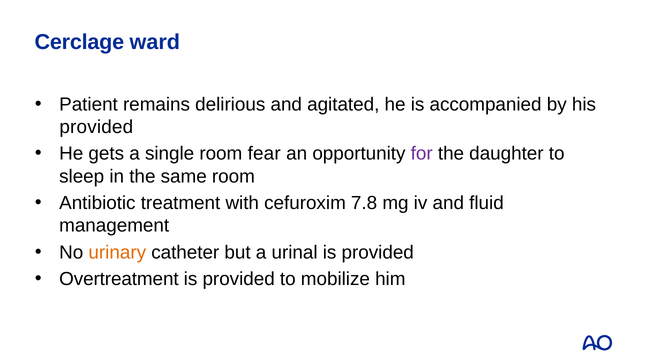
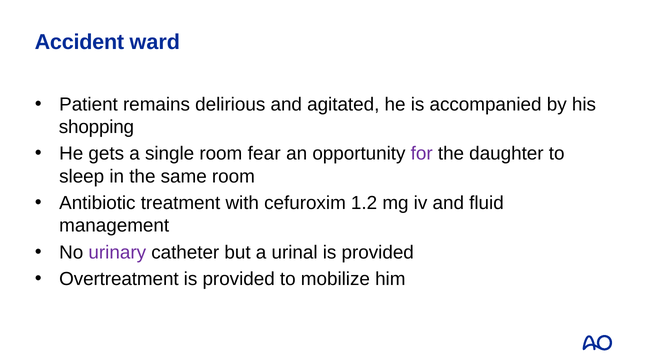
Cerclage: Cerclage -> Accident
provided at (96, 127): provided -> shopping
7.8: 7.8 -> 1.2
urinary colour: orange -> purple
